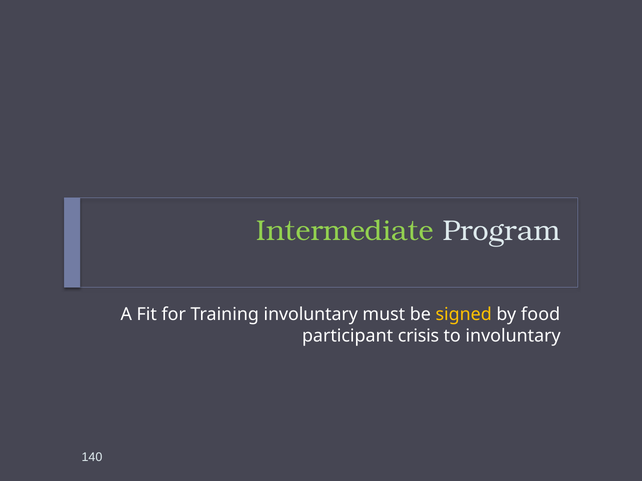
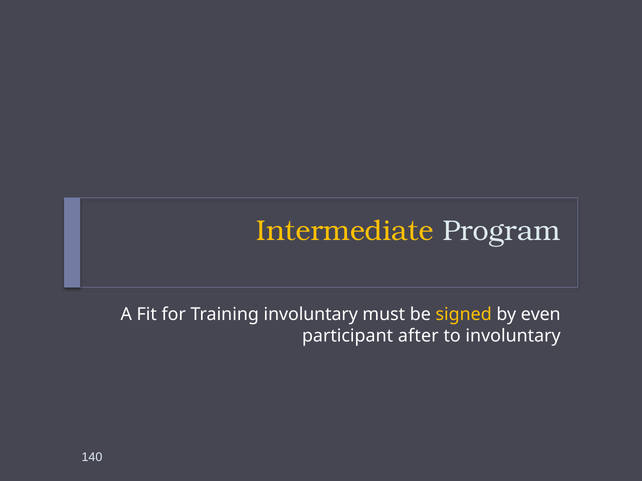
Intermediate colour: light green -> yellow
food: food -> even
crisis: crisis -> after
